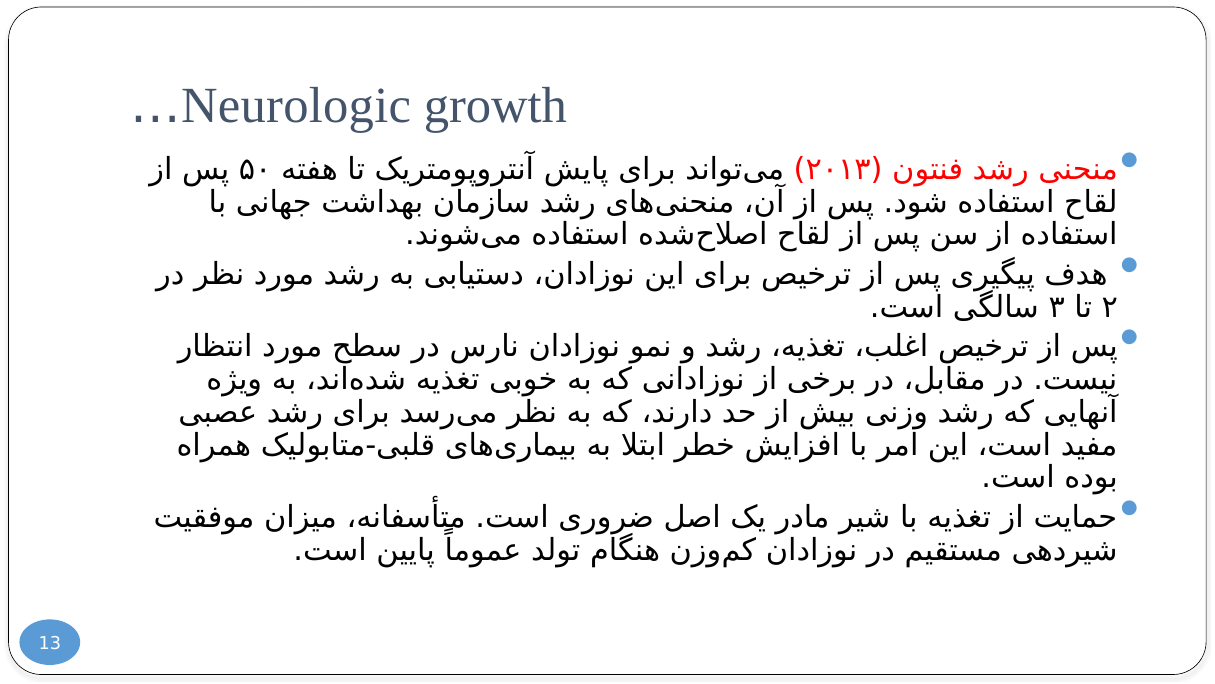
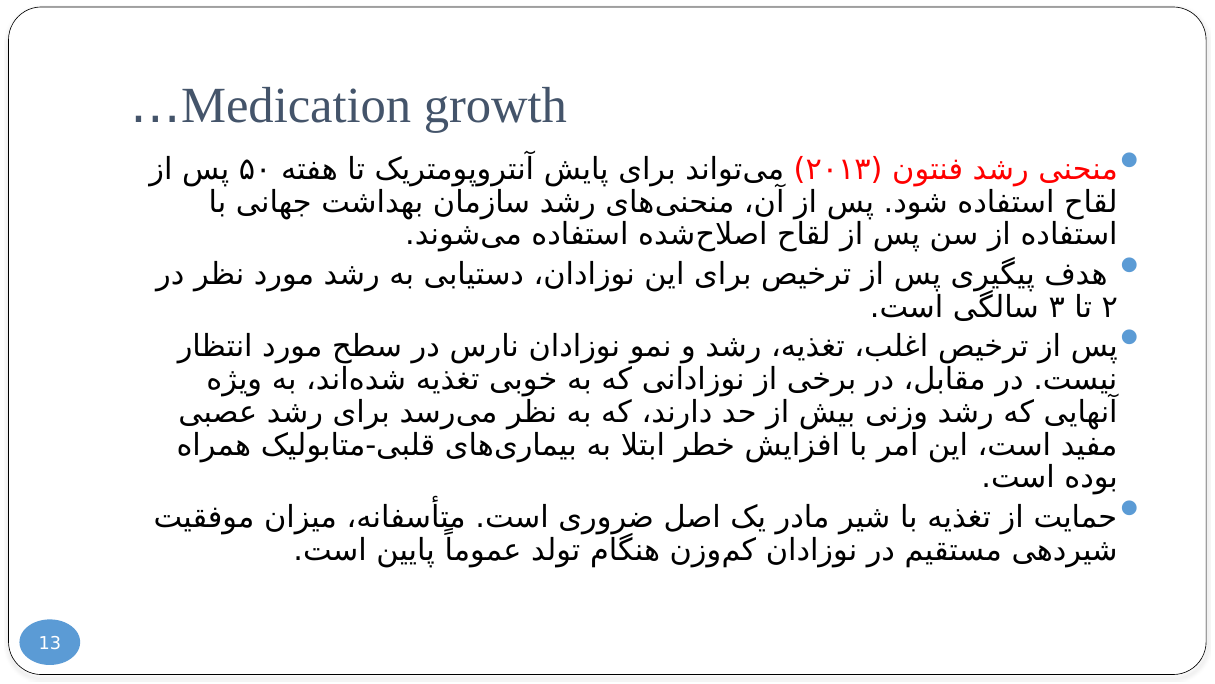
Neurologic: Neurologic -> Medication
